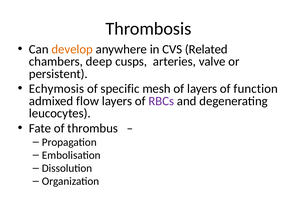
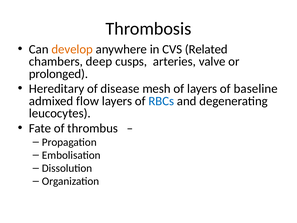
persistent: persistent -> prolonged
Echymosis: Echymosis -> Hereditary
specific: specific -> disease
function: function -> baseline
RBCs colour: purple -> blue
